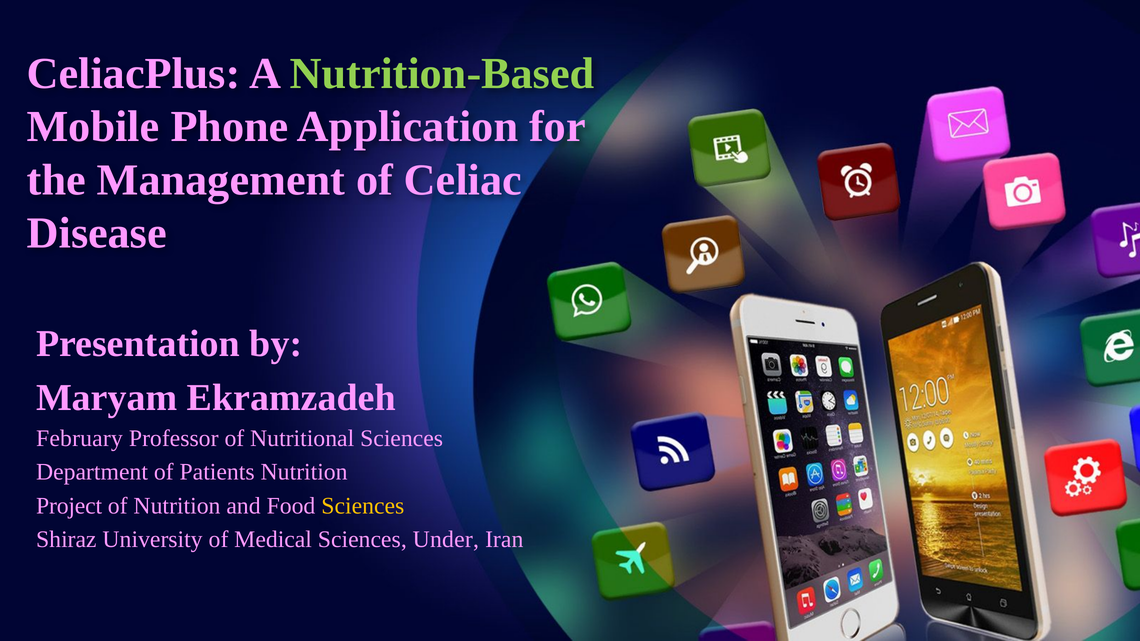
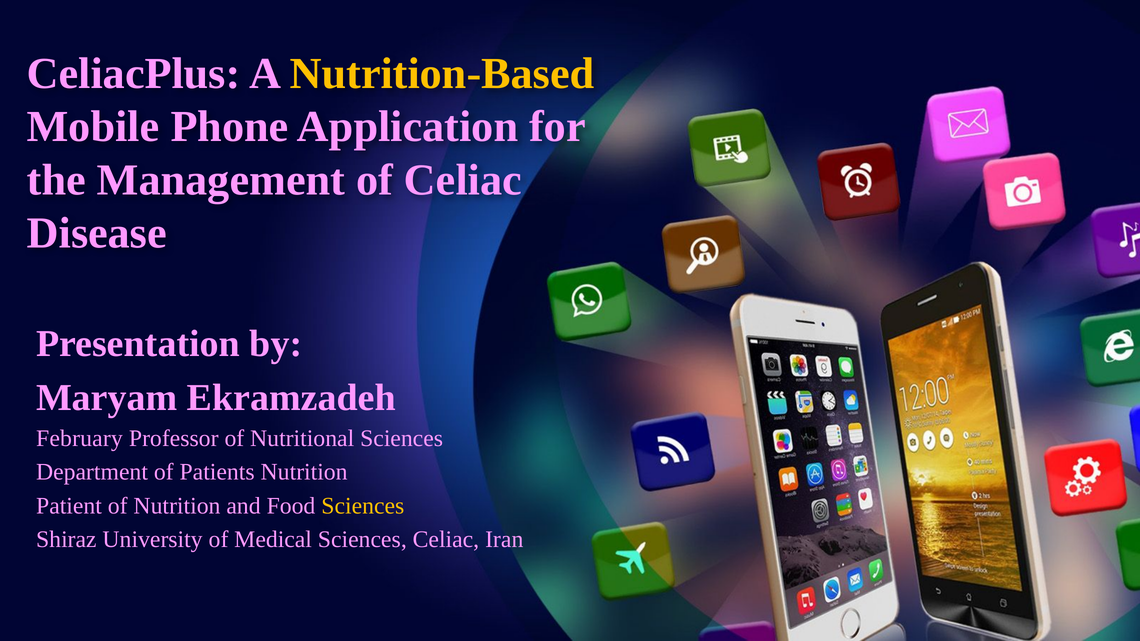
Nutrition-Based colour: light green -> yellow
Project: Project -> Patient
Sciences Under: Under -> Celiac
